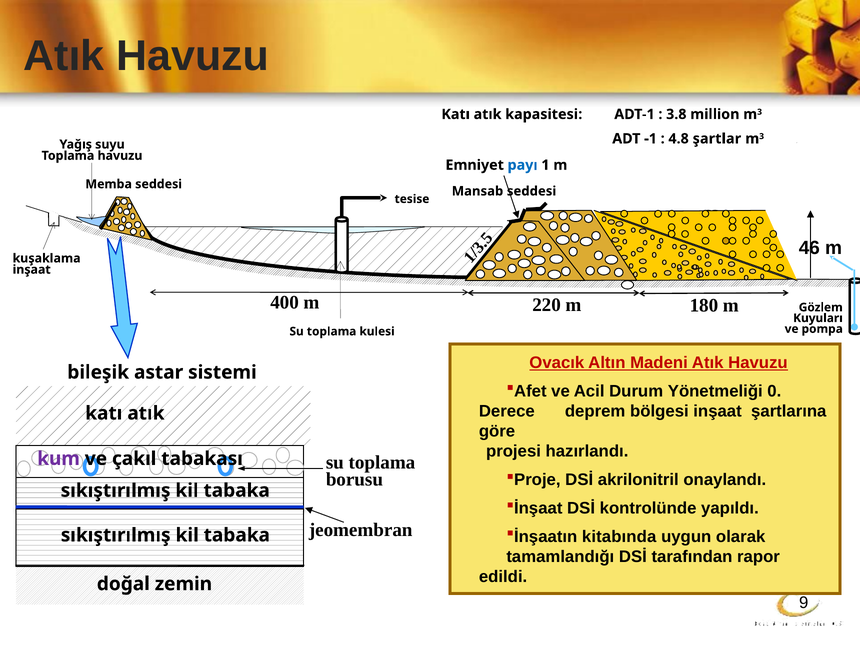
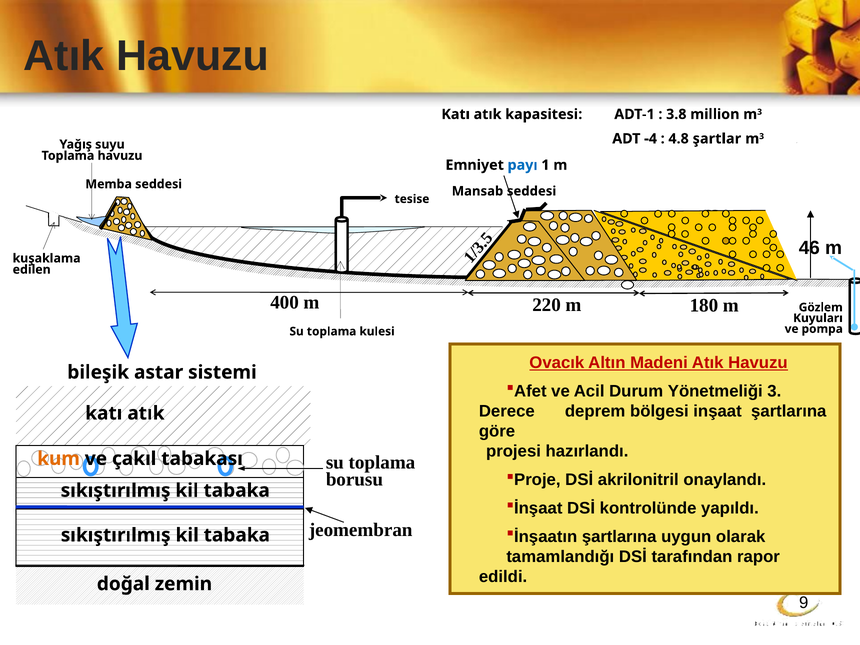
-1: -1 -> -4
inşaat at (32, 270): inşaat -> edilen
Yönetmeliği 0: 0 -> 3
kum colour: purple -> orange
kitabında at (619, 537): kitabında -> şartlarına
